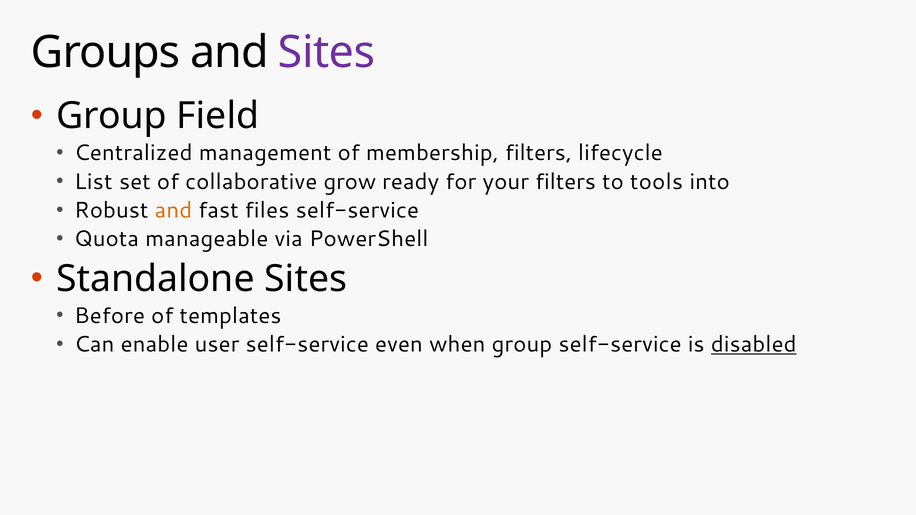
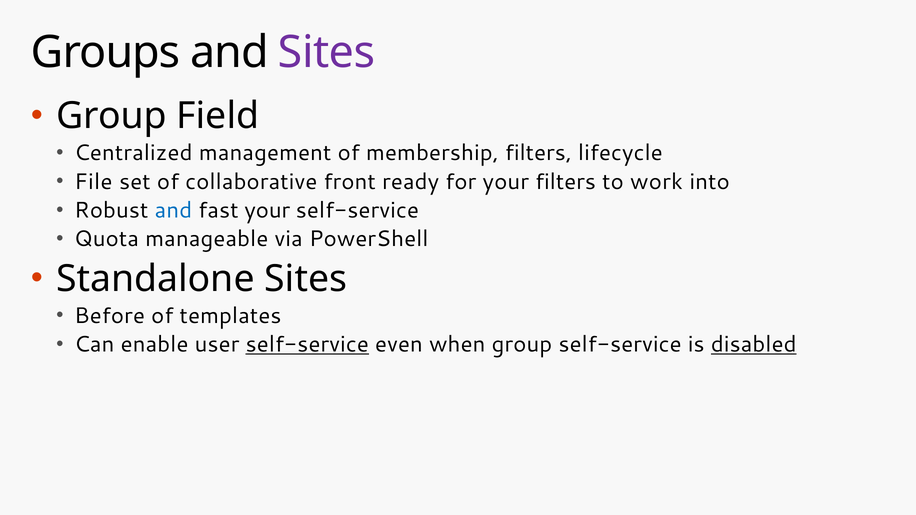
List: List -> File
grow: grow -> front
tools: tools -> work
and at (173, 210) colour: orange -> blue
fast files: files -> your
self-service at (307, 344) underline: none -> present
